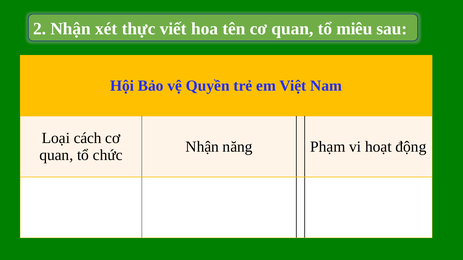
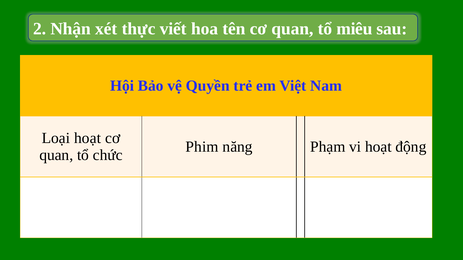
Loại cách: cách -> hoạt
Nhận at (202, 147): Nhận -> Phim
